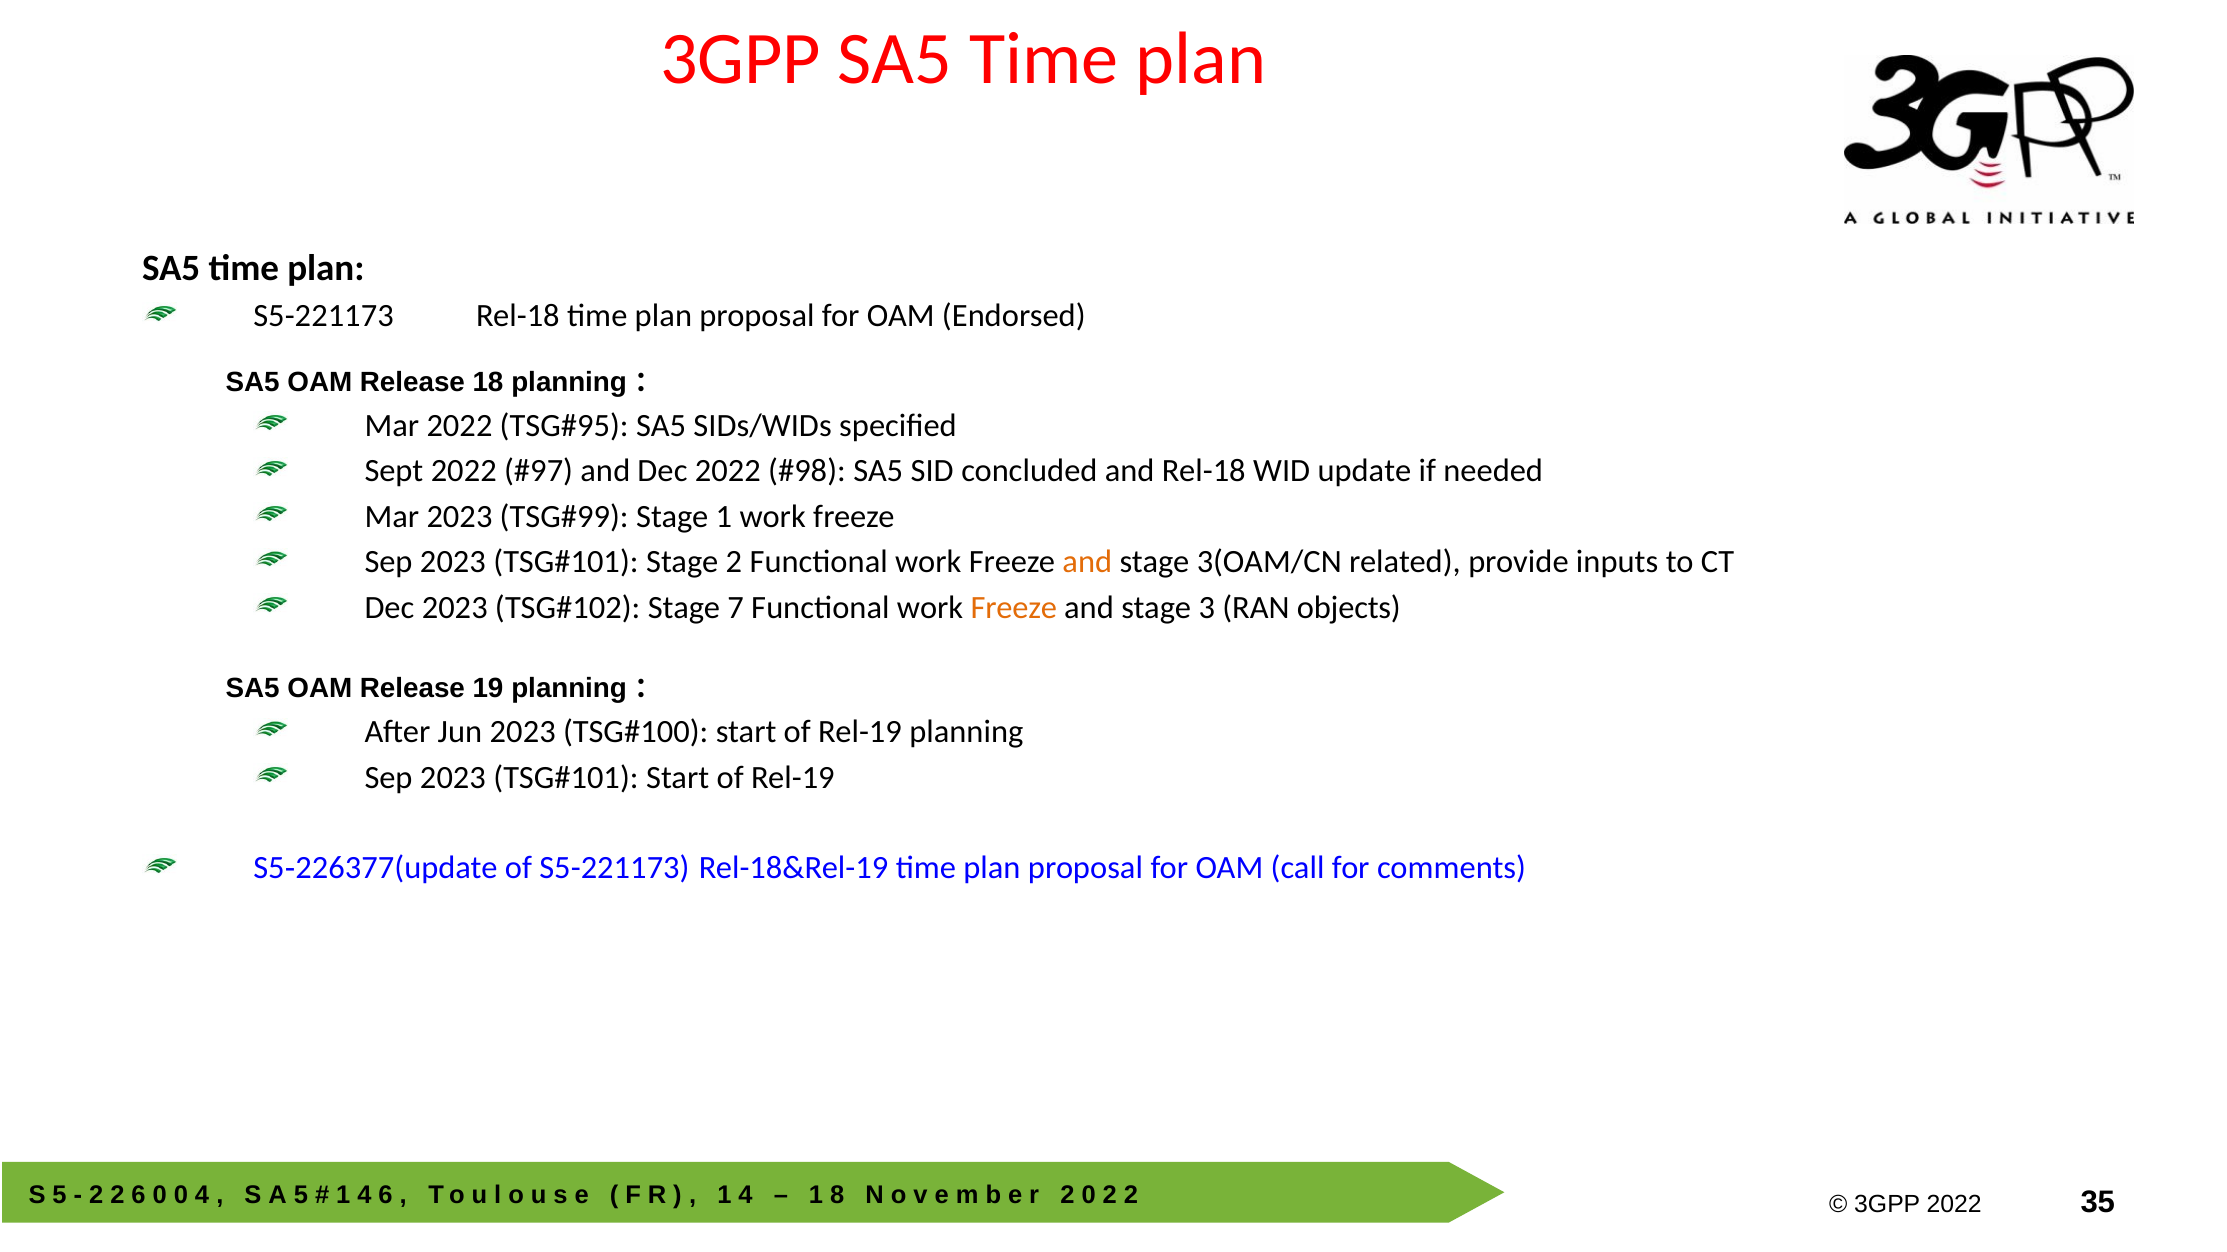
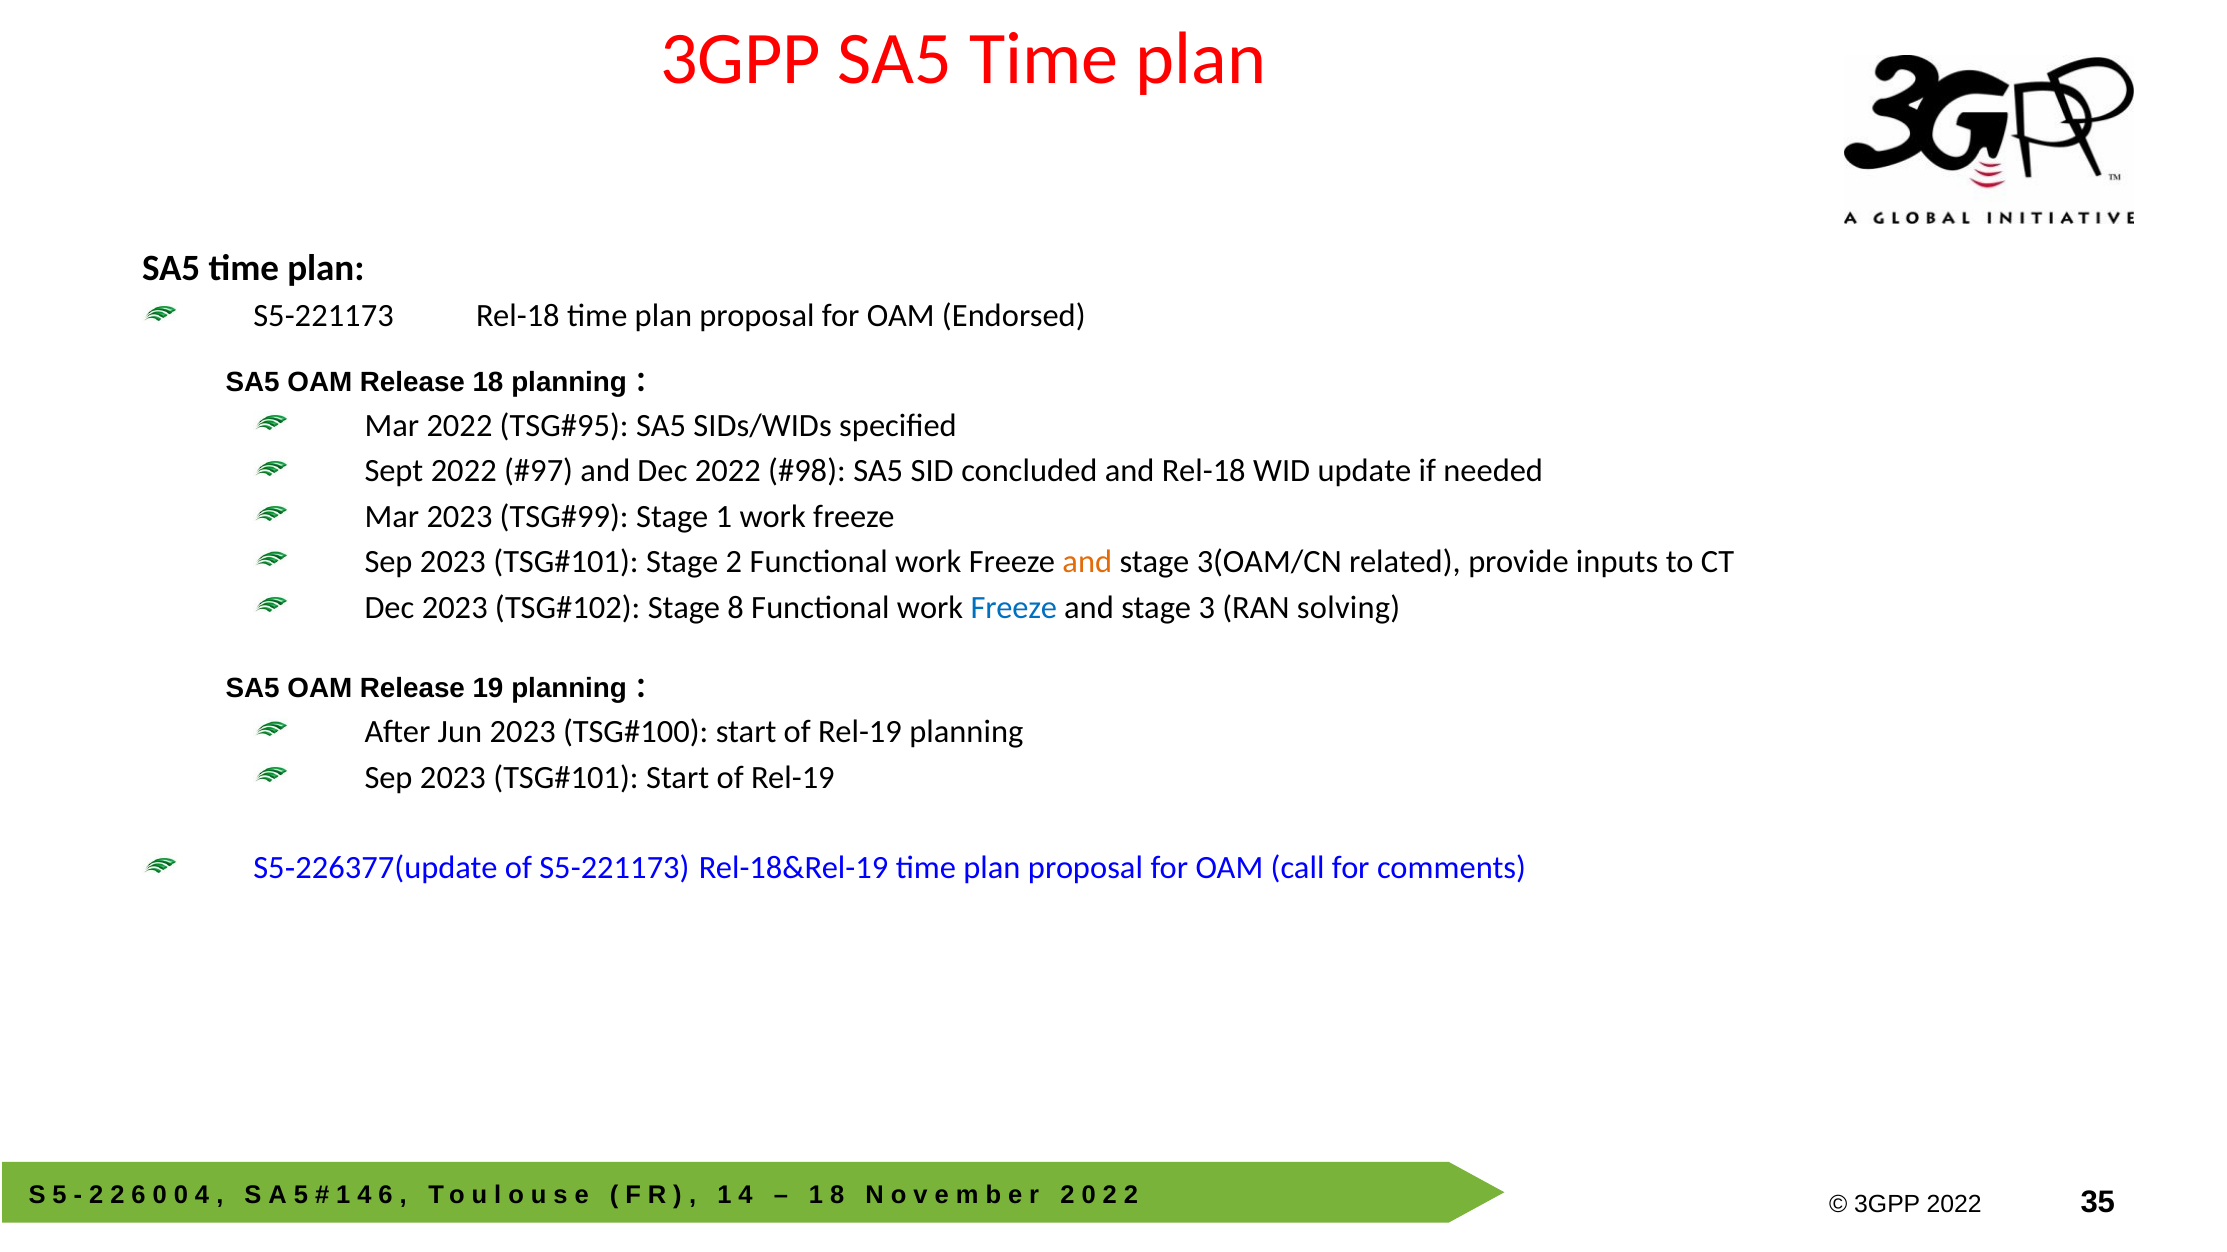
Stage 7: 7 -> 8
Freeze at (1014, 608) colour: orange -> blue
objects: objects -> solving
